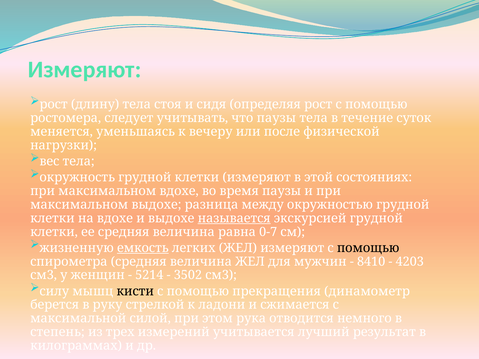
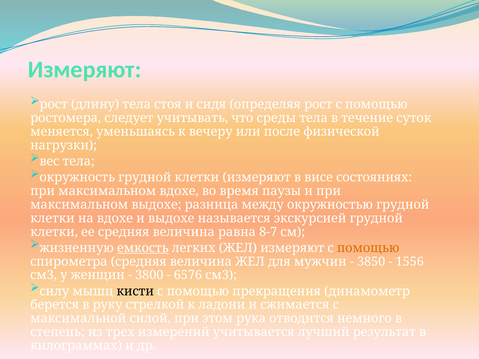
что паузы: паузы -> среды
этой: этой -> висе
называется underline: present -> none
0-7: 0-7 -> 8-7
помощью at (368, 248) colour: black -> orange
8410: 8410 -> 3850
4203: 4203 -> 1556
5214: 5214 -> 3800
3502: 3502 -> 6576
